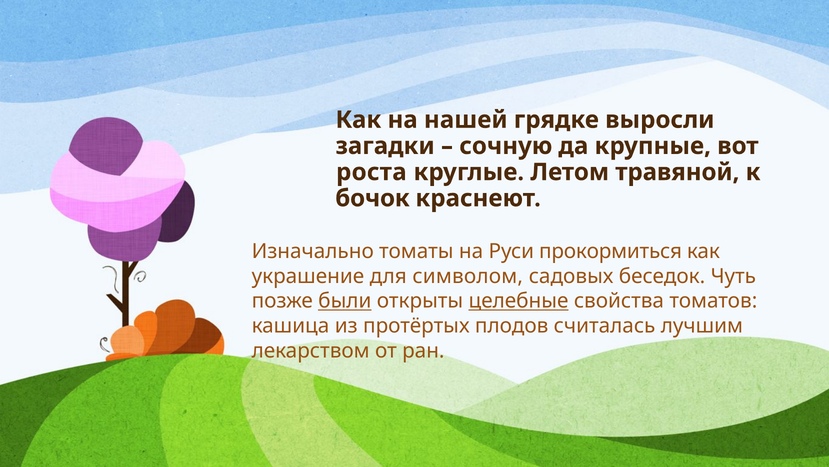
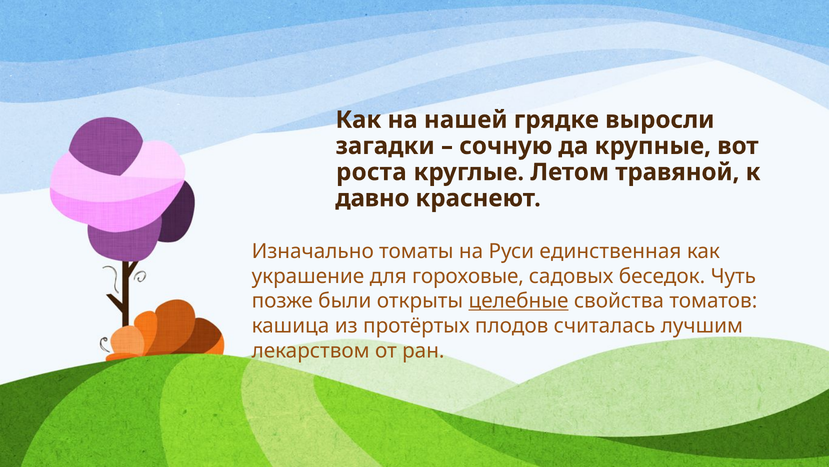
бочок: бочок -> давно
прокормиться: прокормиться -> единственная
символом: символом -> гороховые
были underline: present -> none
